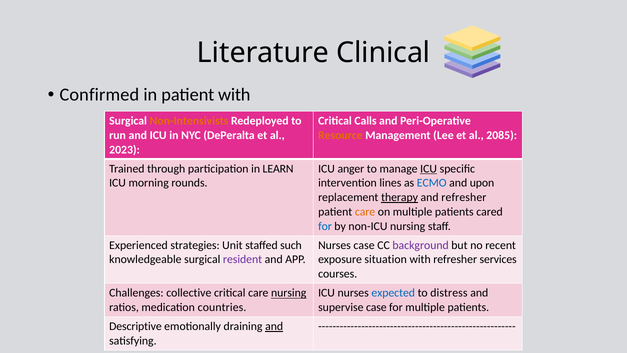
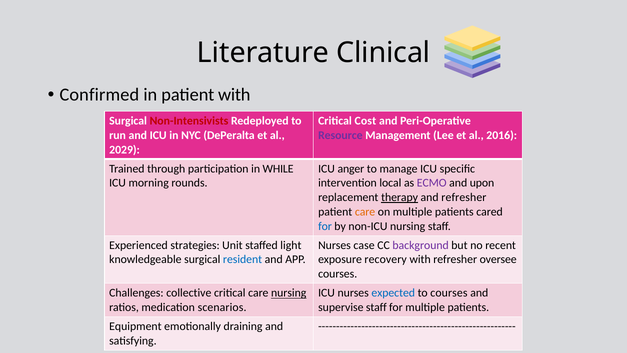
Non-Intensivists colour: orange -> red
Calls: Calls -> Cost
Resource colour: orange -> purple
2085: 2085 -> 2016
2023: 2023 -> 2029
LEARN: LEARN -> WHILE
ICU at (429, 169) underline: present -> none
lines: lines -> local
ECMO colour: blue -> purple
such: such -> light
resident colour: purple -> blue
situation: situation -> recovery
services: services -> oversee
to distress: distress -> courses
countries: countries -> scenarios
supervise case: case -> staff
Descriptive: Descriptive -> Equipment
and at (274, 326) underline: present -> none
